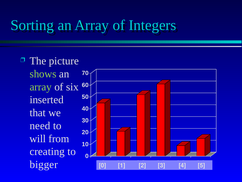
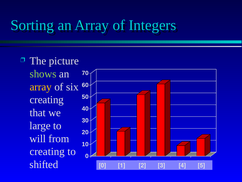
array at (41, 87) colour: light green -> yellow
inserted at (47, 100): inserted -> creating
need: need -> large
bigger: bigger -> shifted
